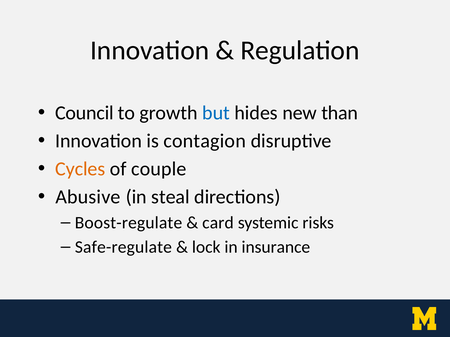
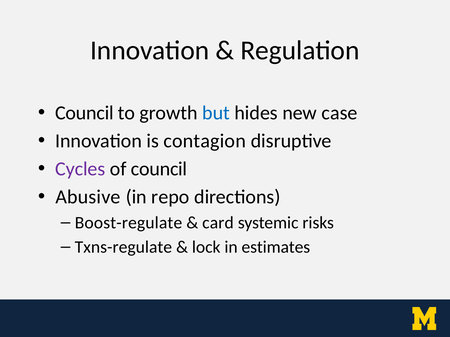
than: than -> case
Cycles colour: orange -> purple
of couple: couple -> council
steal: steal -> repo
Safe-regulate: Safe-regulate -> Txns-regulate
insurance: insurance -> estimates
